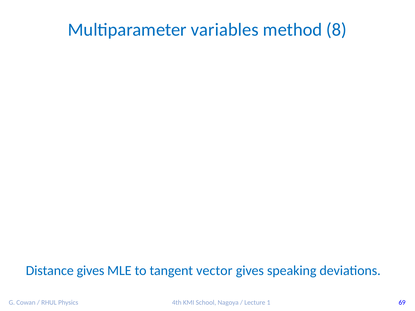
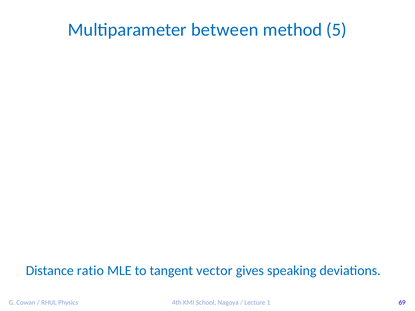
variables: variables -> between
8: 8 -> 5
Distance gives: gives -> ratio
